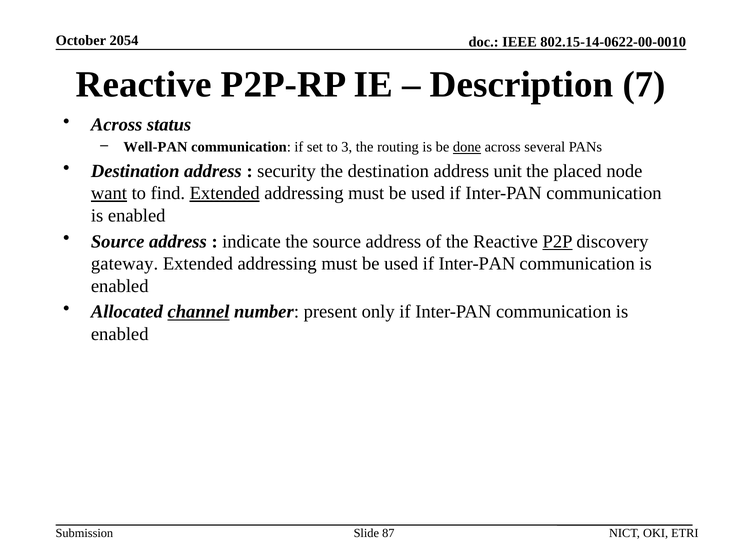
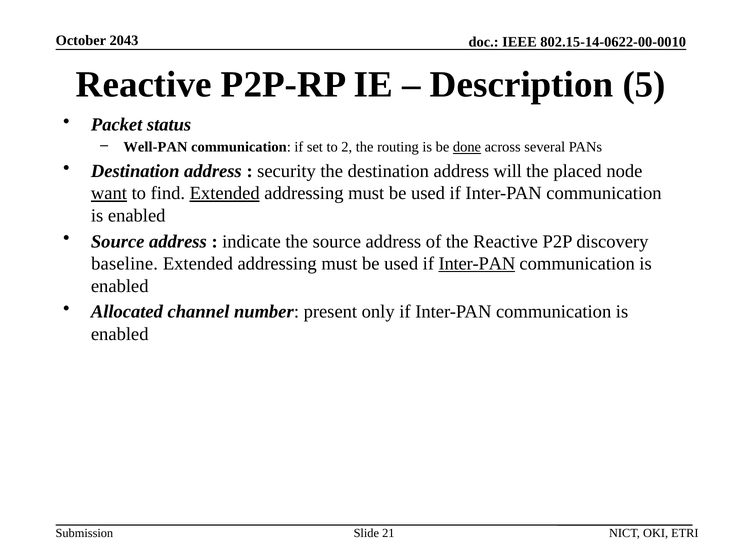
2054: 2054 -> 2043
7: 7 -> 5
Across at (117, 125): Across -> Packet
3: 3 -> 2
unit: unit -> will
P2P underline: present -> none
gateway: gateway -> baseline
Inter-PAN at (477, 264) underline: none -> present
channel underline: present -> none
87: 87 -> 21
